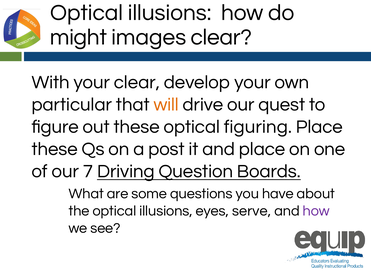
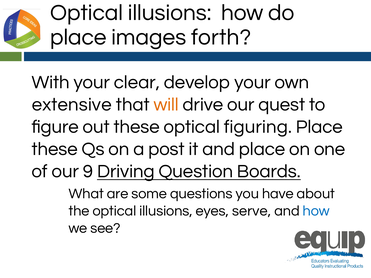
might at (78, 37): might -> place
images clear: clear -> forth
particular: particular -> extensive
7: 7 -> 9
how at (316, 211) colour: purple -> blue
